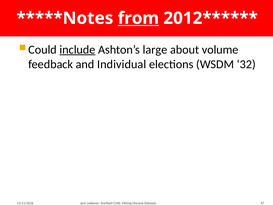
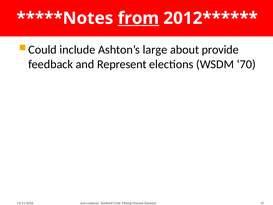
include underline: present -> none
volume: volume -> provide
Individual: Individual -> Represent
32: 32 -> 70
